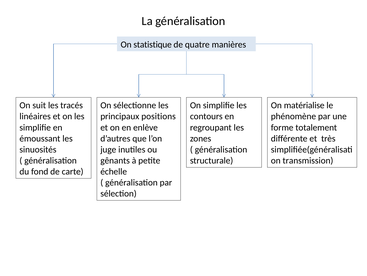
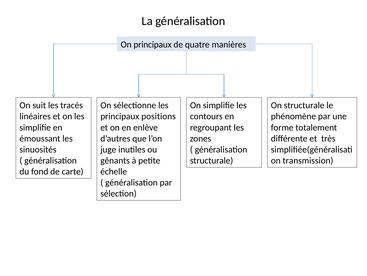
On statistique: statistique -> principaux
On matérialise: matérialise -> structurale
